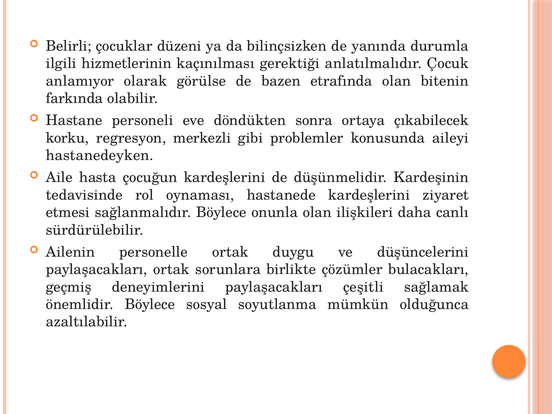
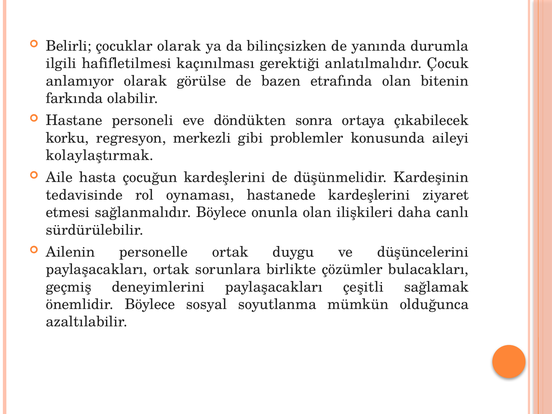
çocuklar düzeni: düzeni -> olarak
hizmetlerinin: hizmetlerinin -> hafifletilmesi
hastanedeyken: hastanedeyken -> kolaylaştırmak
